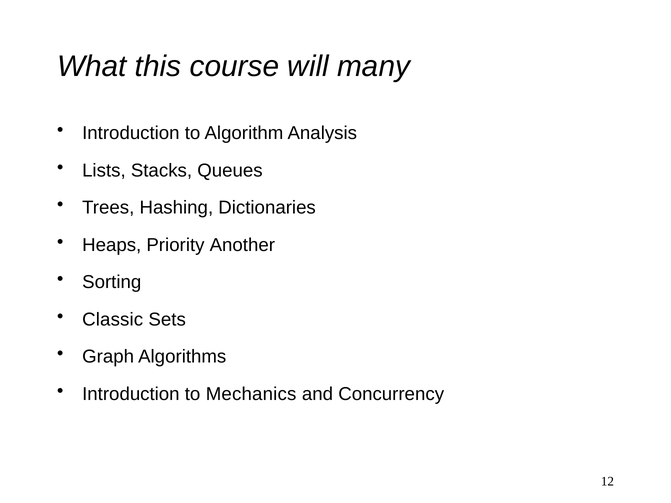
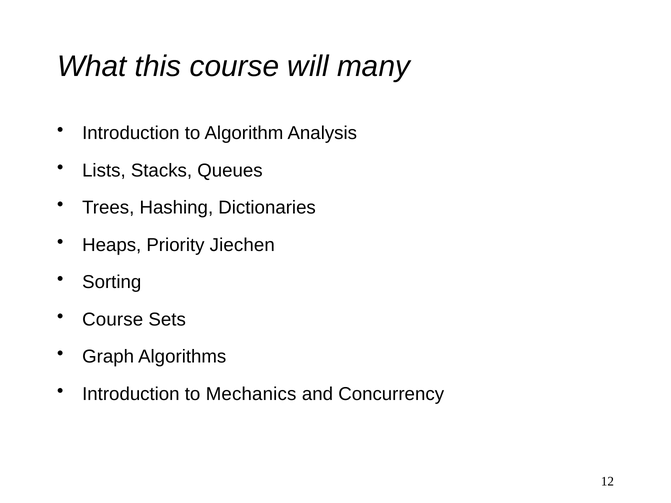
Another: Another -> Jiechen
Classic at (113, 320): Classic -> Course
